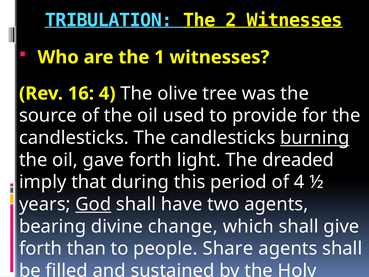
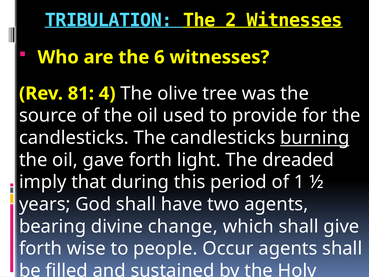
1: 1 -> 6
16: 16 -> 81
of 4: 4 -> 1
God underline: present -> none
than: than -> wise
Share: Share -> Occur
